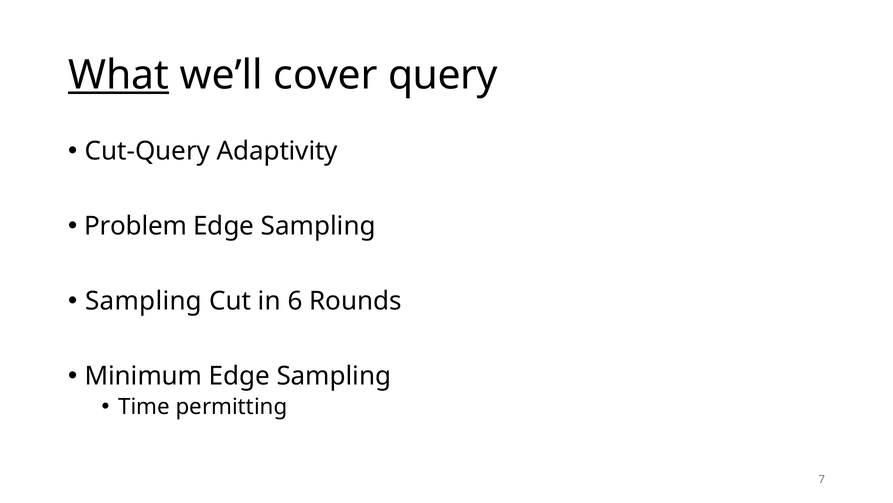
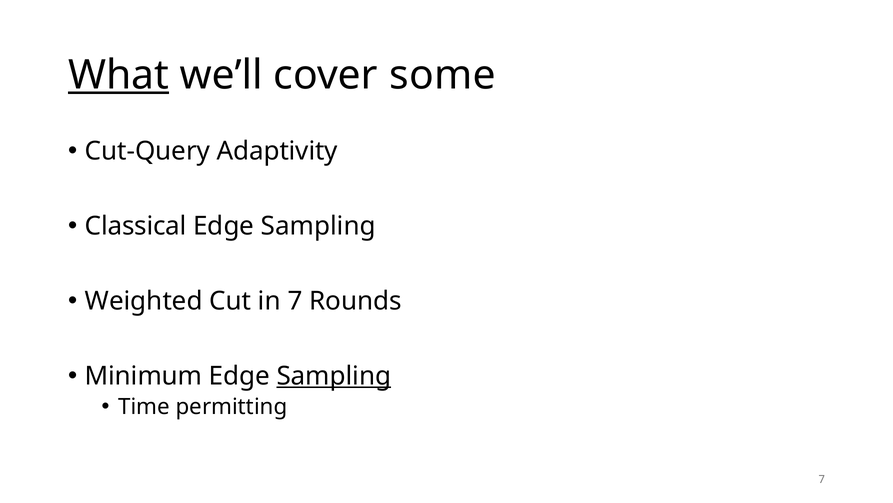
query: query -> some
Problem: Problem -> Classical
Sampling at (144, 301): Sampling -> Weighted
in 6: 6 -> 7
Sampling at (334, 376) underline: none -> present
